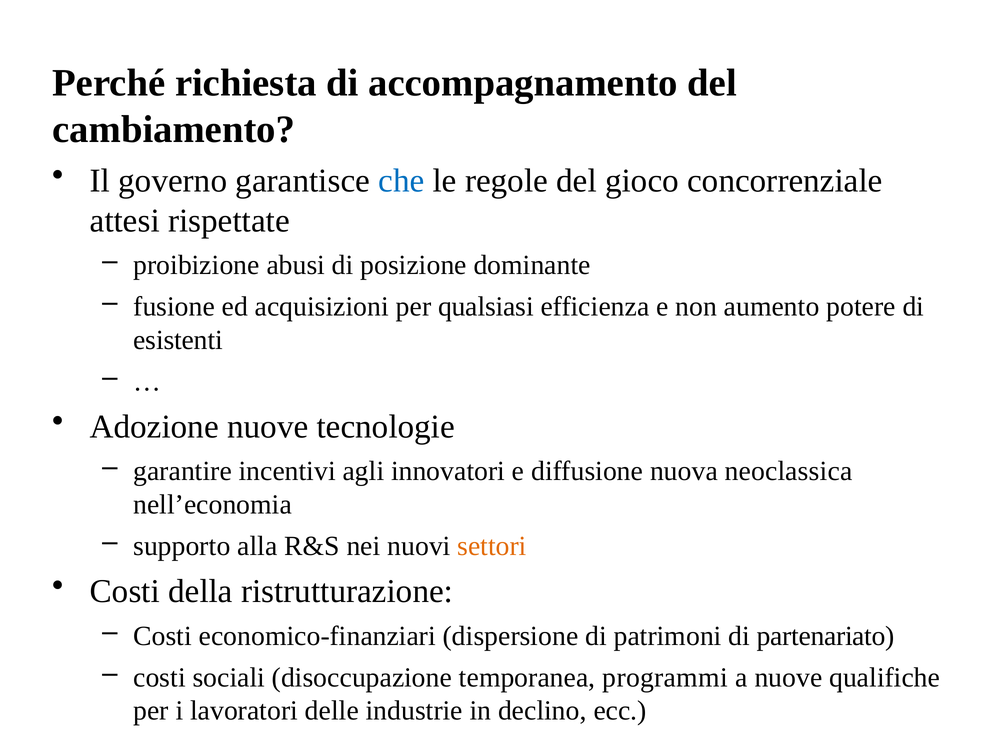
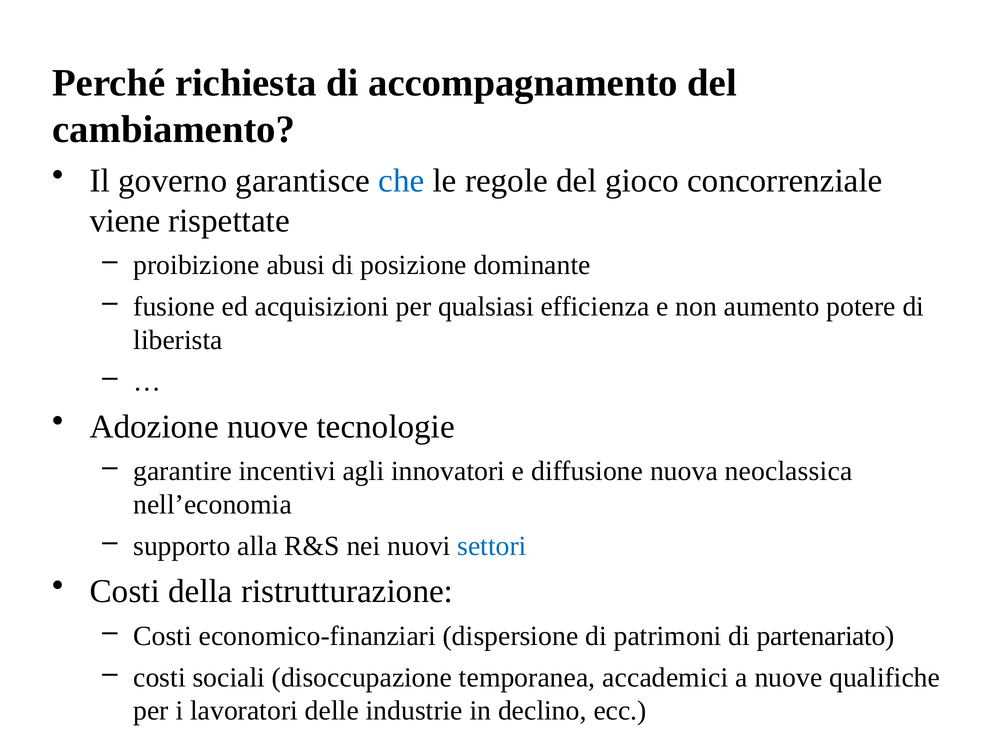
attesi: attesi -> viene
esistenti: esistenti -> liberista
settori colour: orange -> blue
programmi: programmi -> accademici
